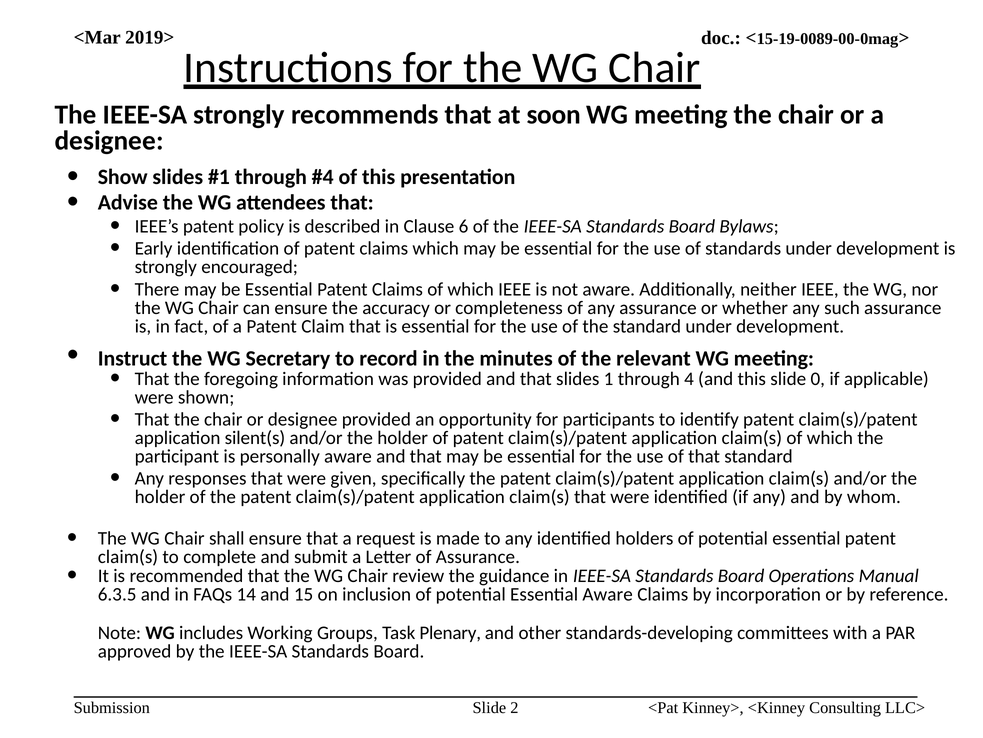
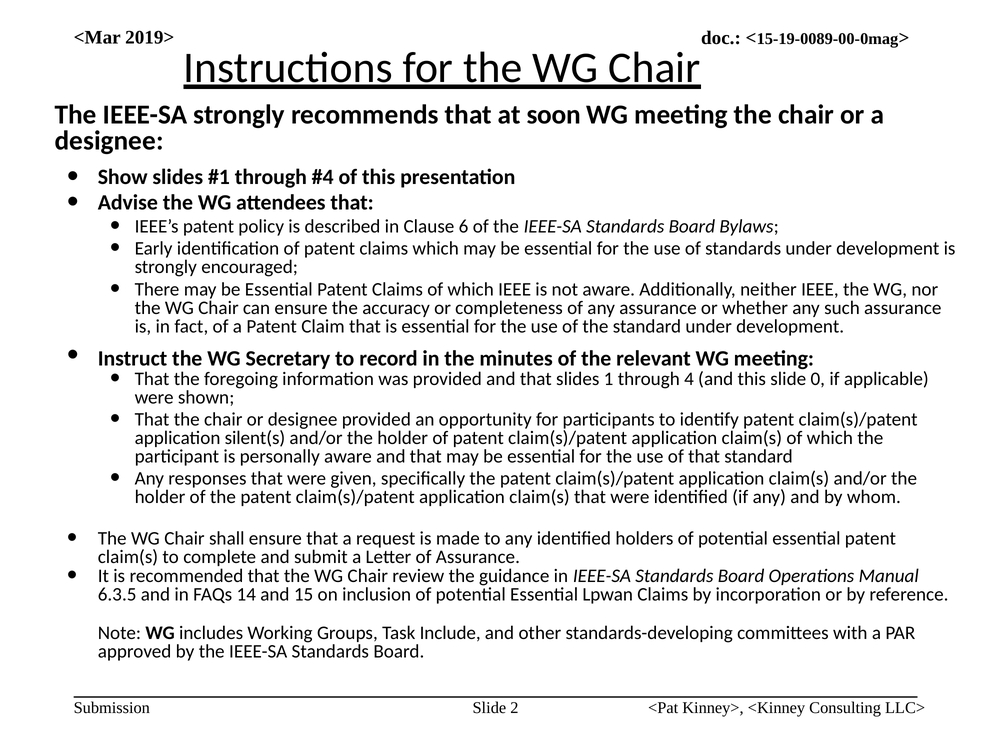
Essential Aware: Aware -> Lpwan
Plenary: Plenary -> Include
